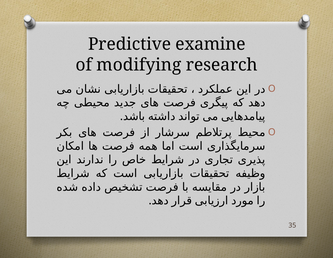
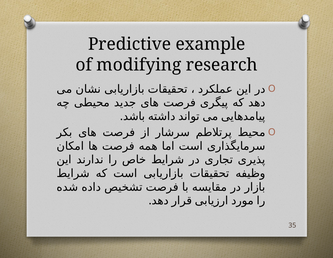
examine: examine -> example
